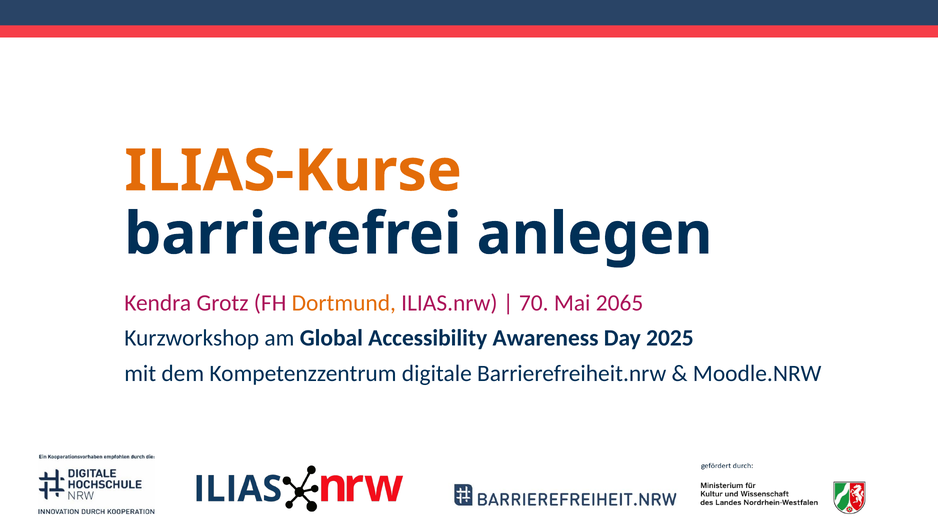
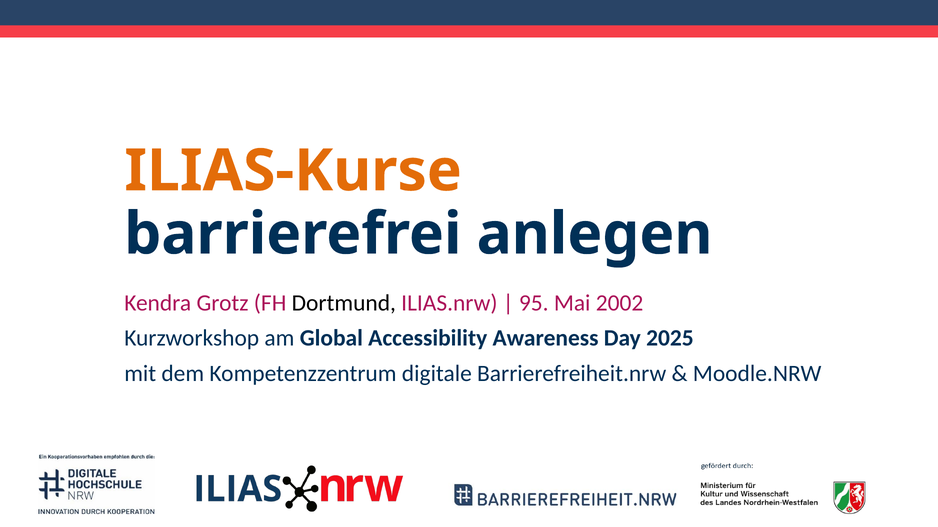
Dortmund colour: orange -> black
70: 70 -> 95
2065: 2065 -> 2002
